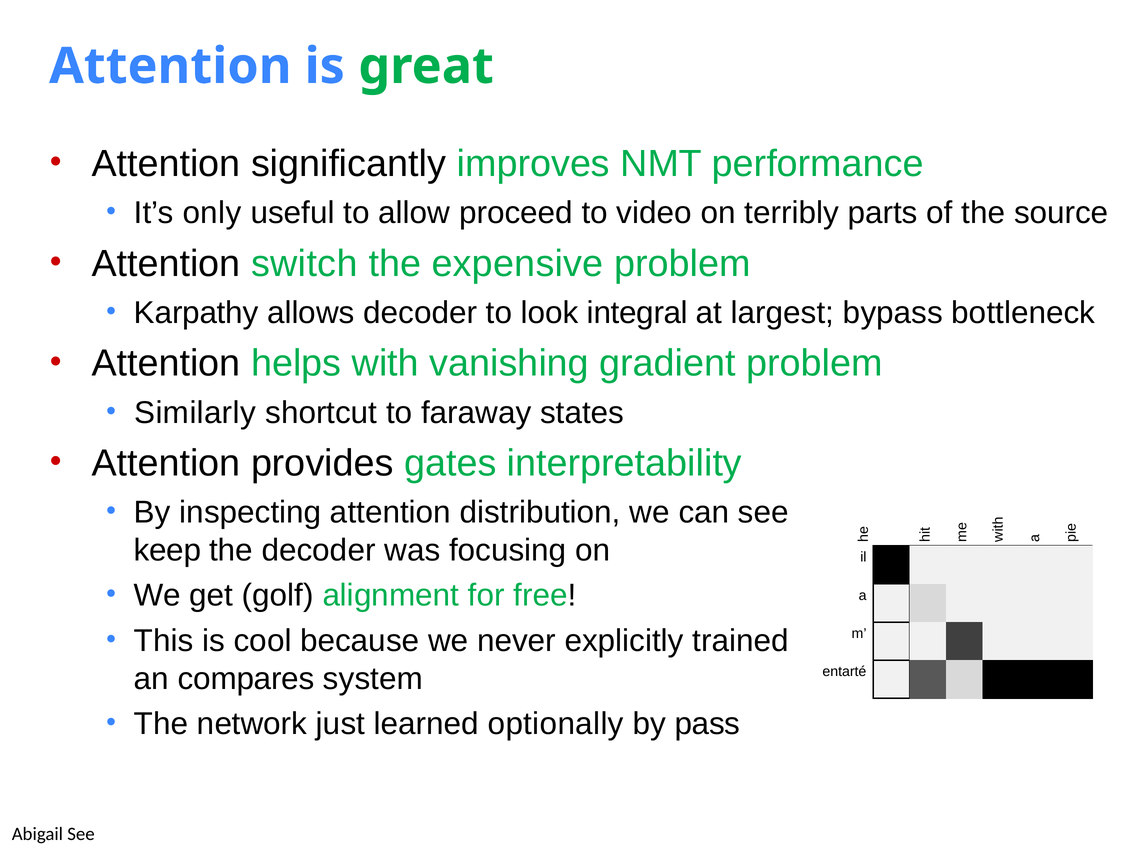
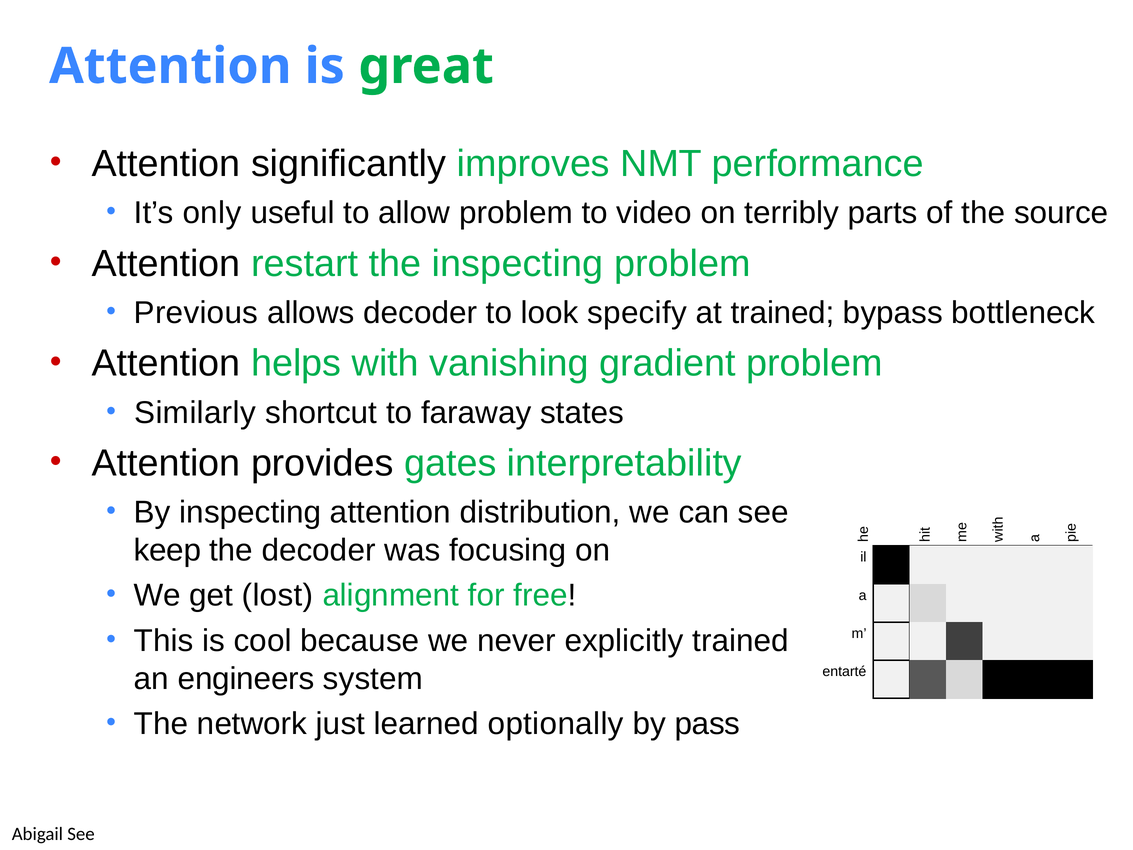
allow proceed: proceed -> problem
switch: switch -> restart
the expensive: expensive -> inspecting
Karpathy: Karpathy -> Previous
integral: integral -> specify
at largest: largest -> trained
golf: golf -> lost
compares: compares -> engineers
